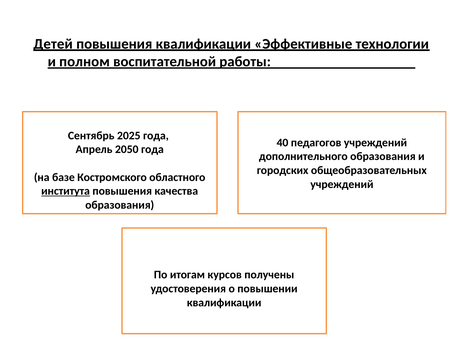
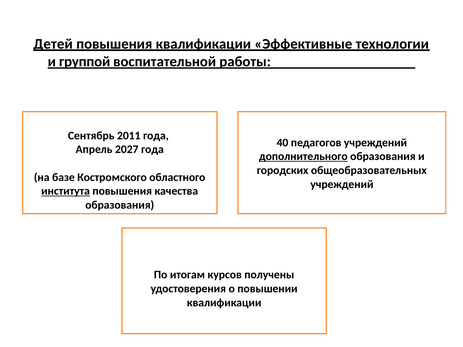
полном: полном -> группой
2025: 2025 -> 2011
2050: 2050 -> 2027
дополнительного underline: none -> present
